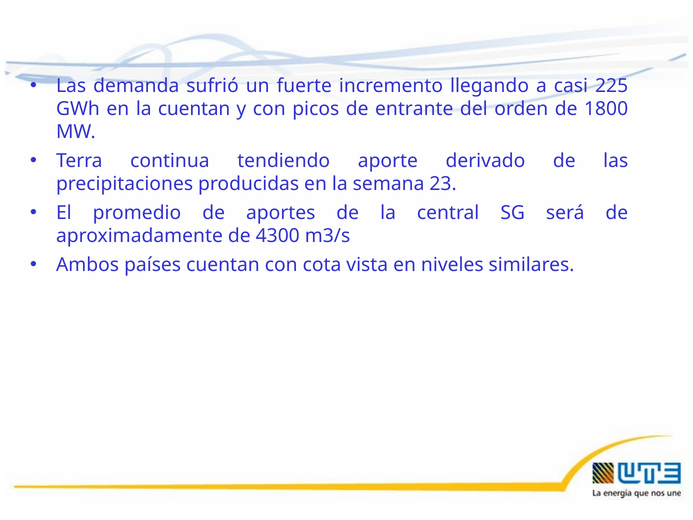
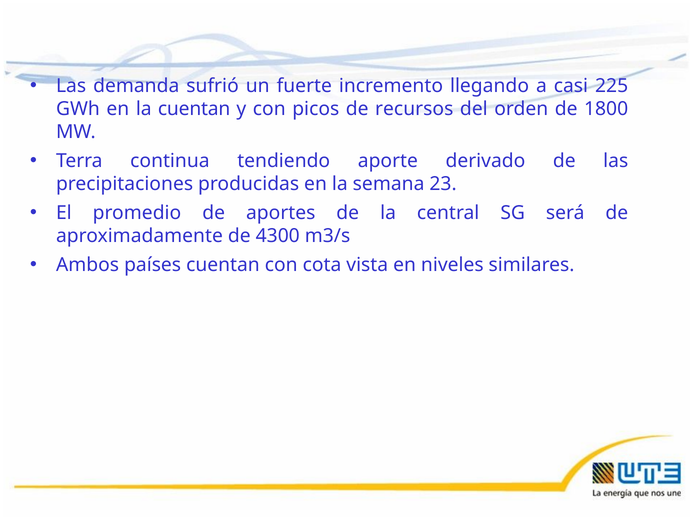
entrante: entrante -> recursos
